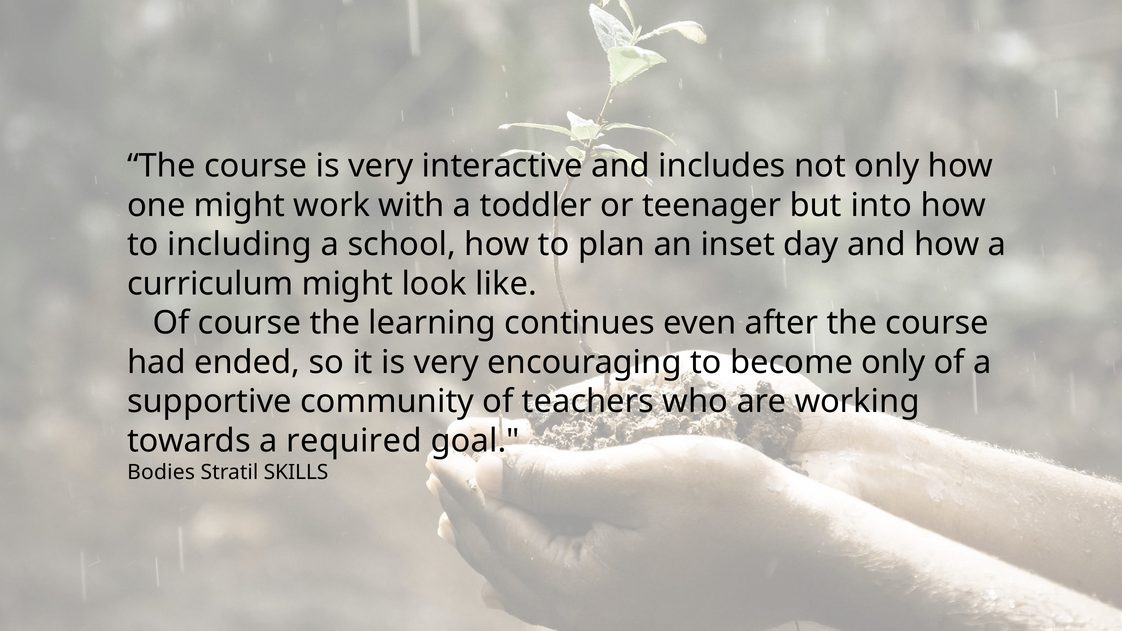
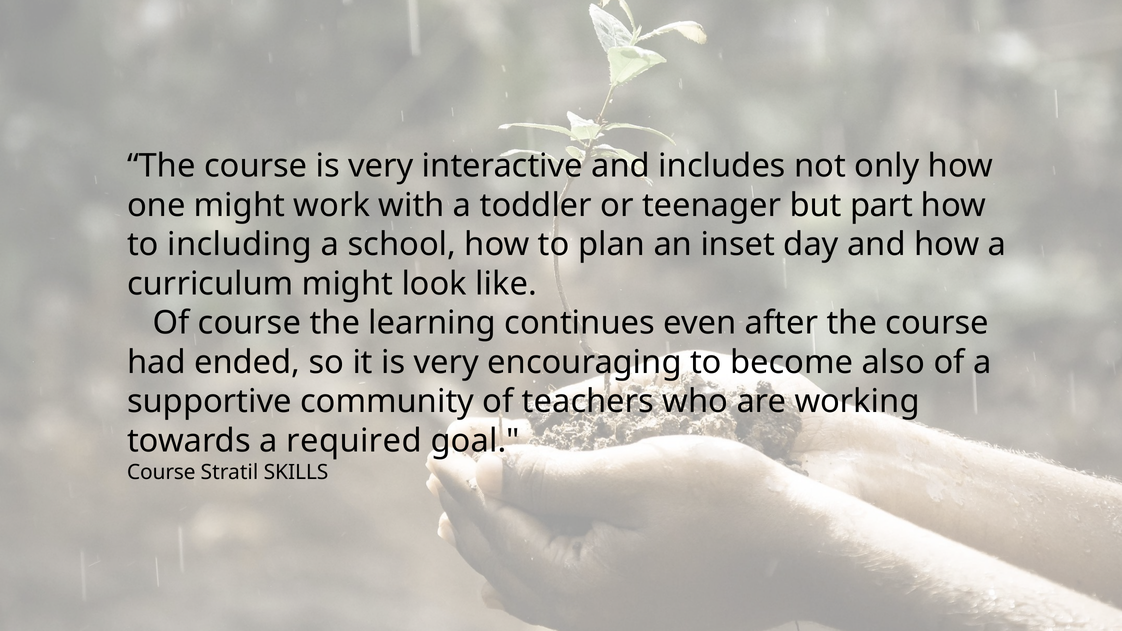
into: into -> part
become only: only -> also
Bodies at (161, 472): Bodies -> Course
